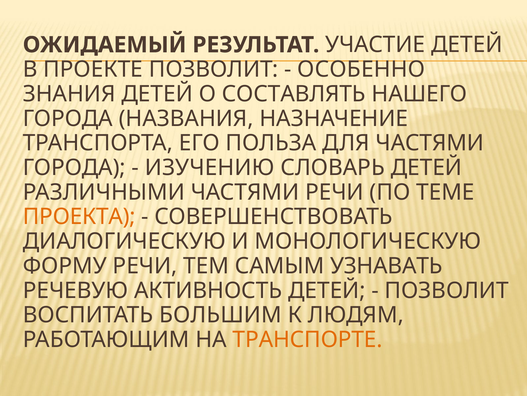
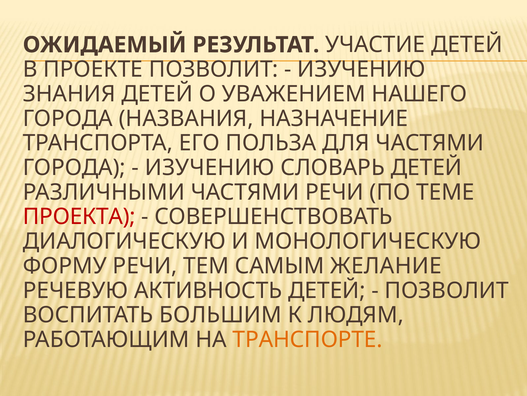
ОСОБЕННО at (361, 69): ОСОБЕННО -> ИЗУЧЕНИЮ
СОСТАВЛЯТЬ: СОСТАВЛЯТЬ -> УВАЖЕНИЕМ
ПРОЕКТА colour: orange -> red
УЗНАВАТЬ: УЗНАВАТЬ -> ЖЕЛАНИЕ
